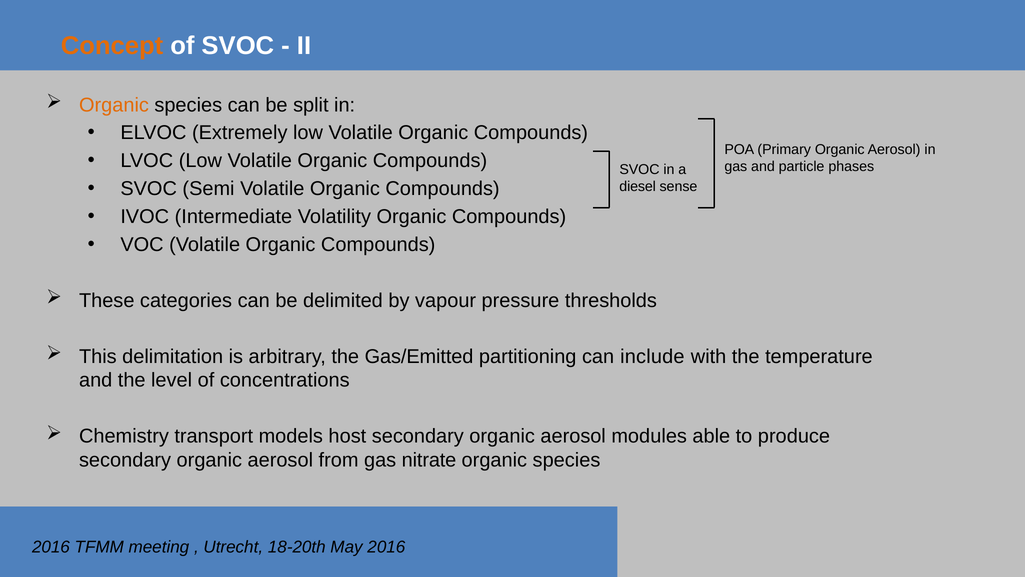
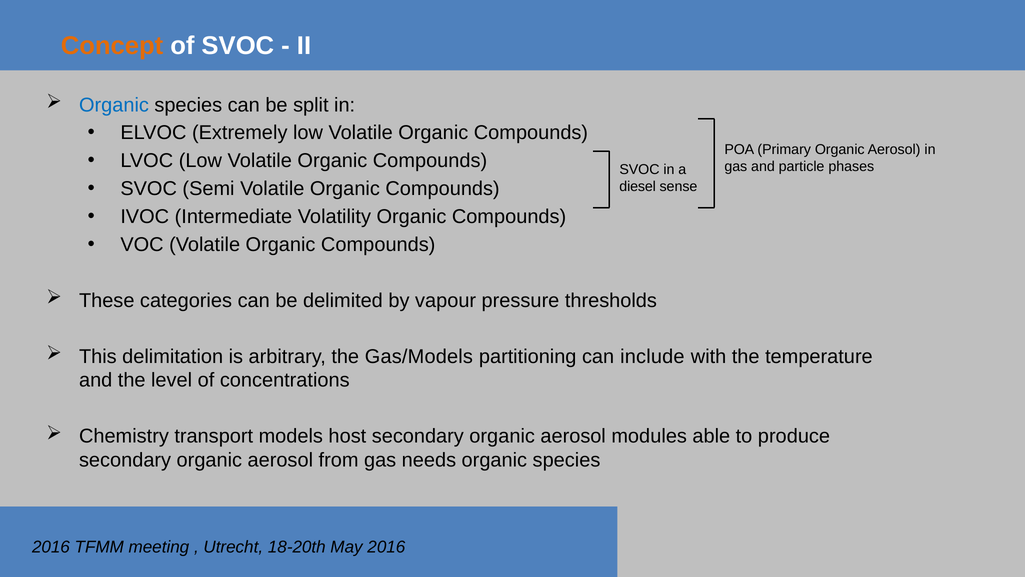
Organic at (114, 105) colour: orange -> blue
Gas/Emitted: Gas/Emitted -> Gas/Models
nitrate: nitrate -> needs
